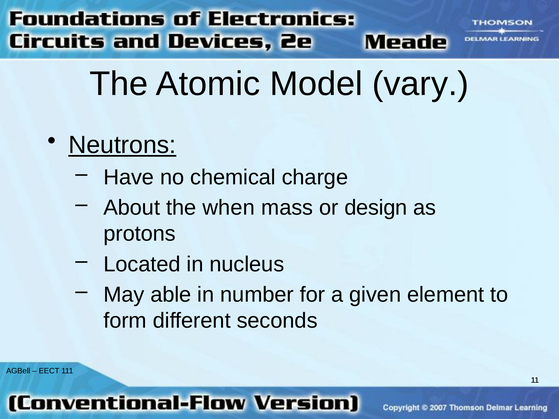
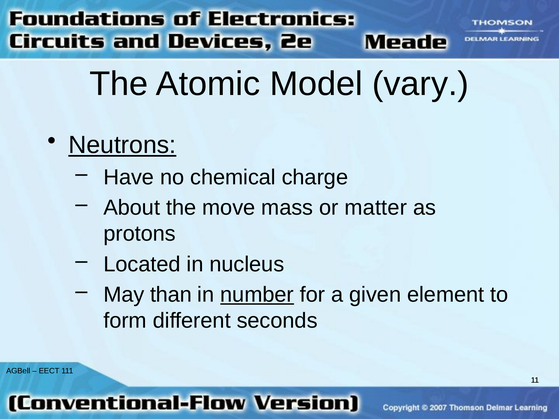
when: when -> move
design: design -> matter
able: able -> than
number underline: none -> present
